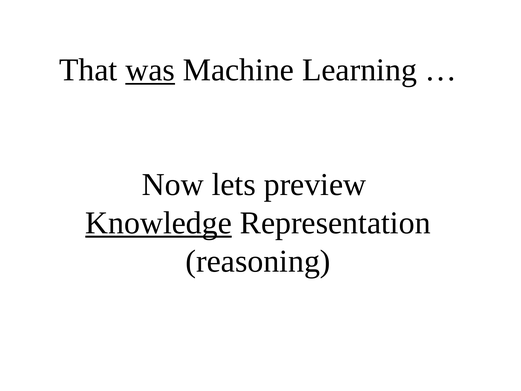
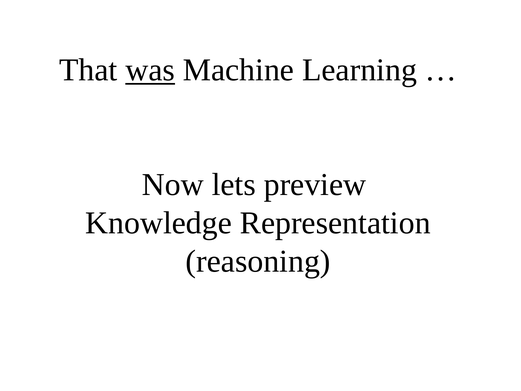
Knowledge underline: present -> none
